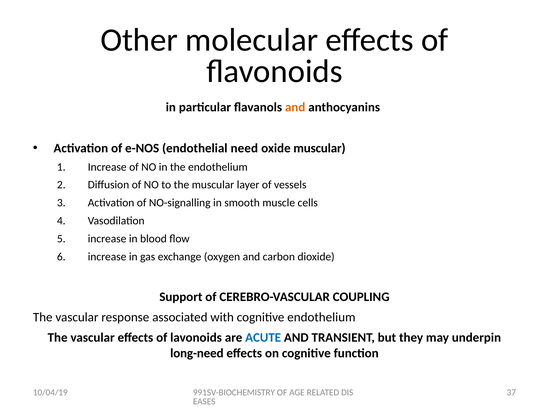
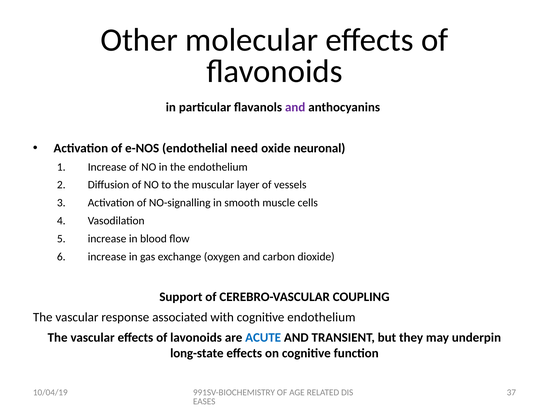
and at (295, 108) colour: orange -> purple
oxide muscular: muscular -> neuronal
long-need: long-need -> long-state
